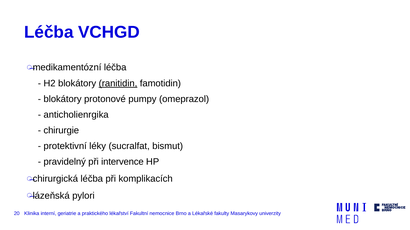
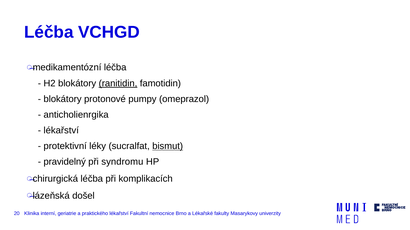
chirurgie at (61, 131): chirurgie -> lékařství
bismut underline: none -> present
intervence: intervence -> syndromu
pylori: pylori -> došel
